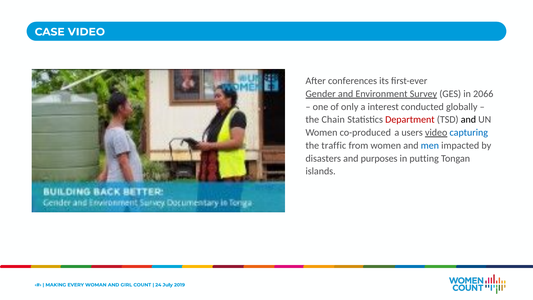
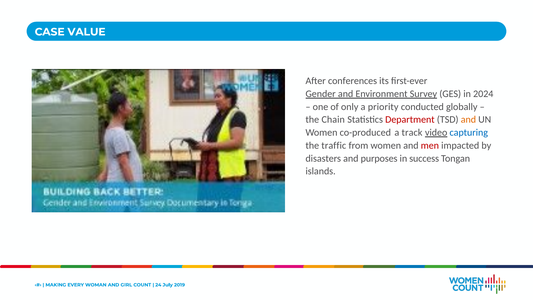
CASE VIDEO: VIDEO -> VALUE
2066: 2066 -> 2024
interest: interest -> priority
and at (468, 120) colour: black -> orange
users: users -> track
men colour: blue -> red
putting: putting -> success
